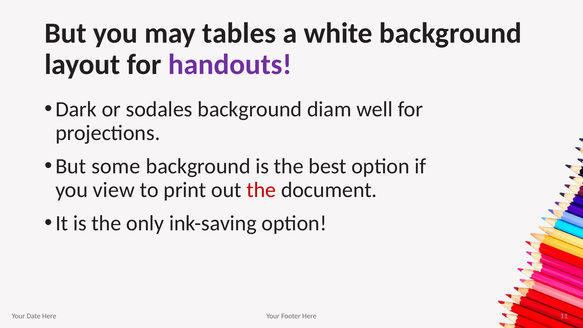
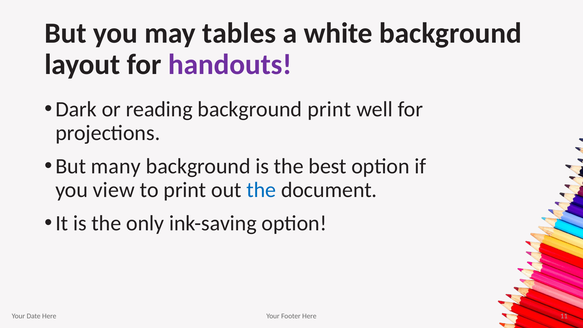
sodales: sodales -> reading
background diam: diam -> print
some: some -> many
the at (261, 190) colour: red -> blue
